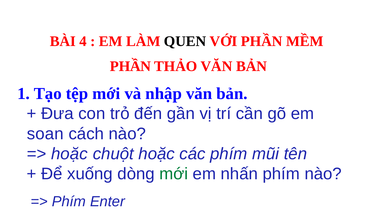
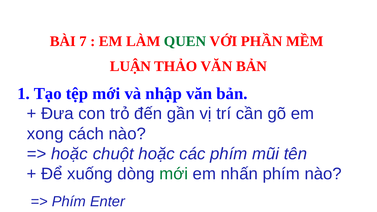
4: 4 -> 7
QUEN colour: black -> green
PHẦN at (131, 66): PHẦN -> LUẬN
soan: soan -> xong
